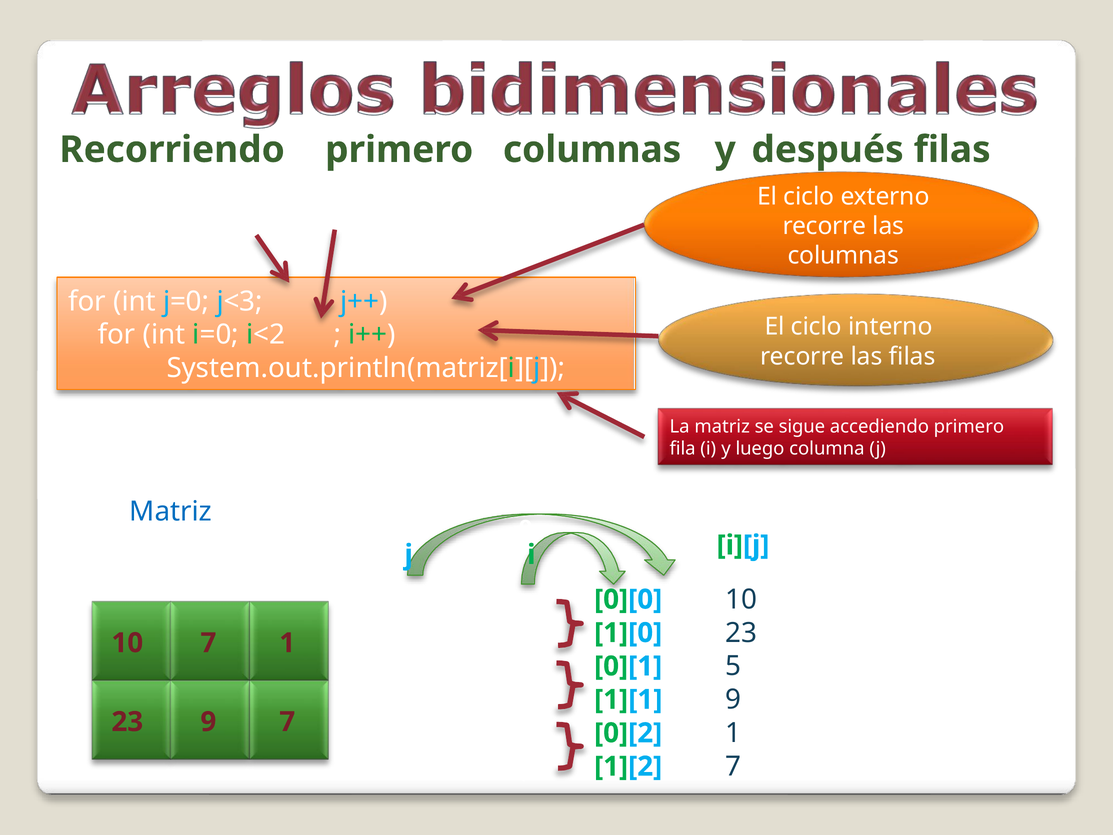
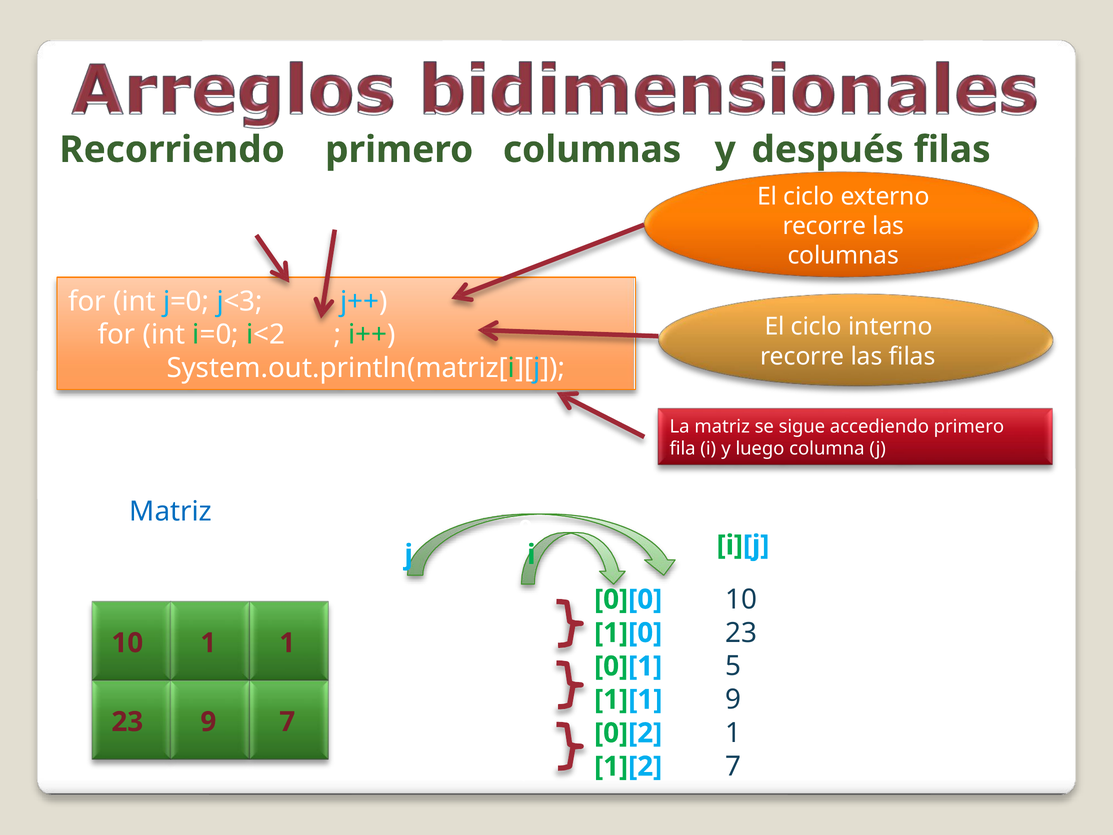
10 7: 7 -> 1
